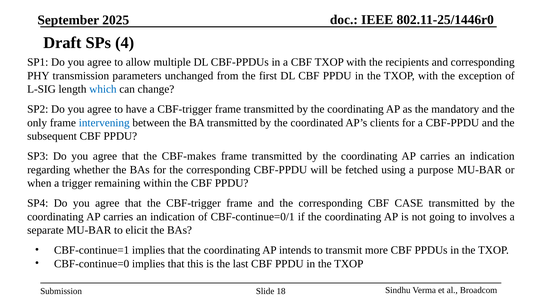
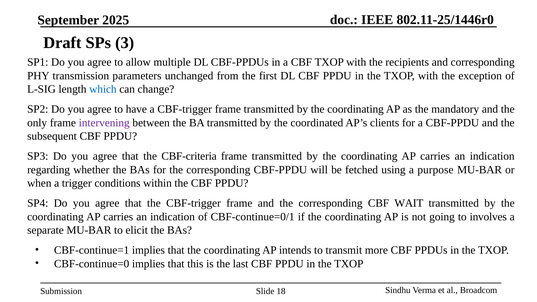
4: 4 -> 3
intervening colour: blue -> purple
CBF-makes: CBF-makes -> CBF-criteria
remaining: remaining -> conditions
CASE: CASE -> WAIT
